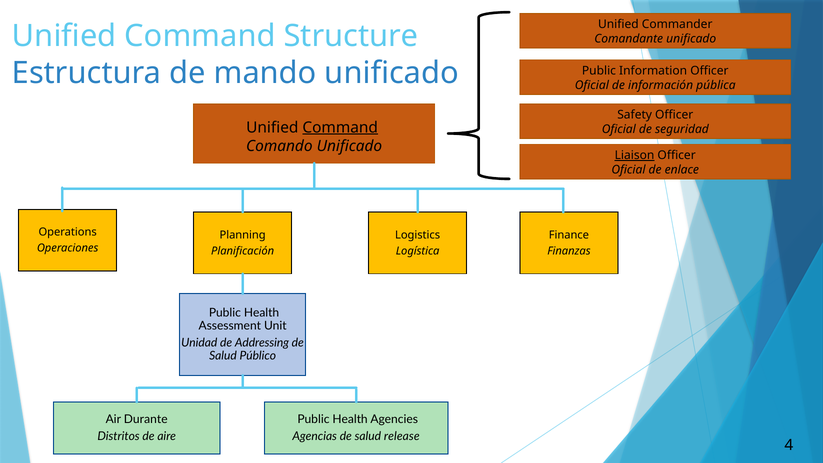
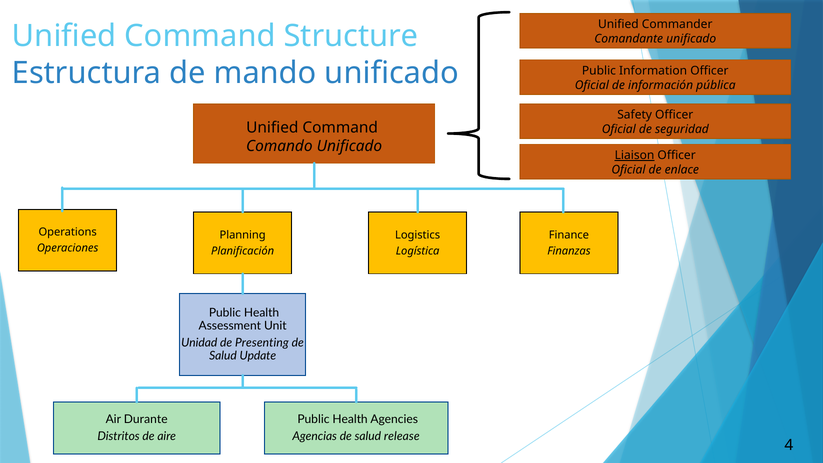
Command at (340, 127) underline: present -> none
Addressing: Addressing -> Presenting
Público: Público -> Update
